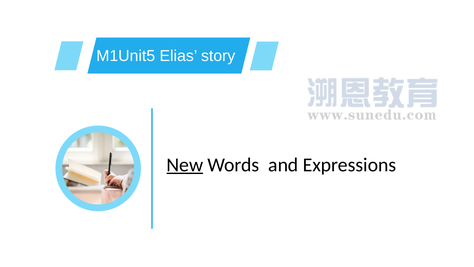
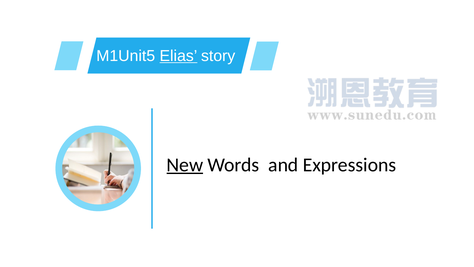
Elias underline: none -> present
